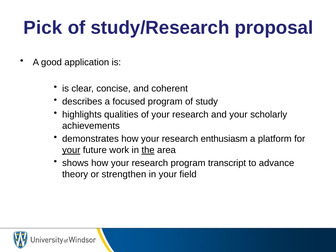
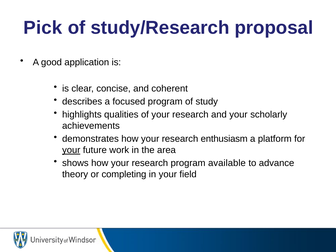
the underline: present -> none
transcript: transcript -> available
strengthen: strengthen -> completing
